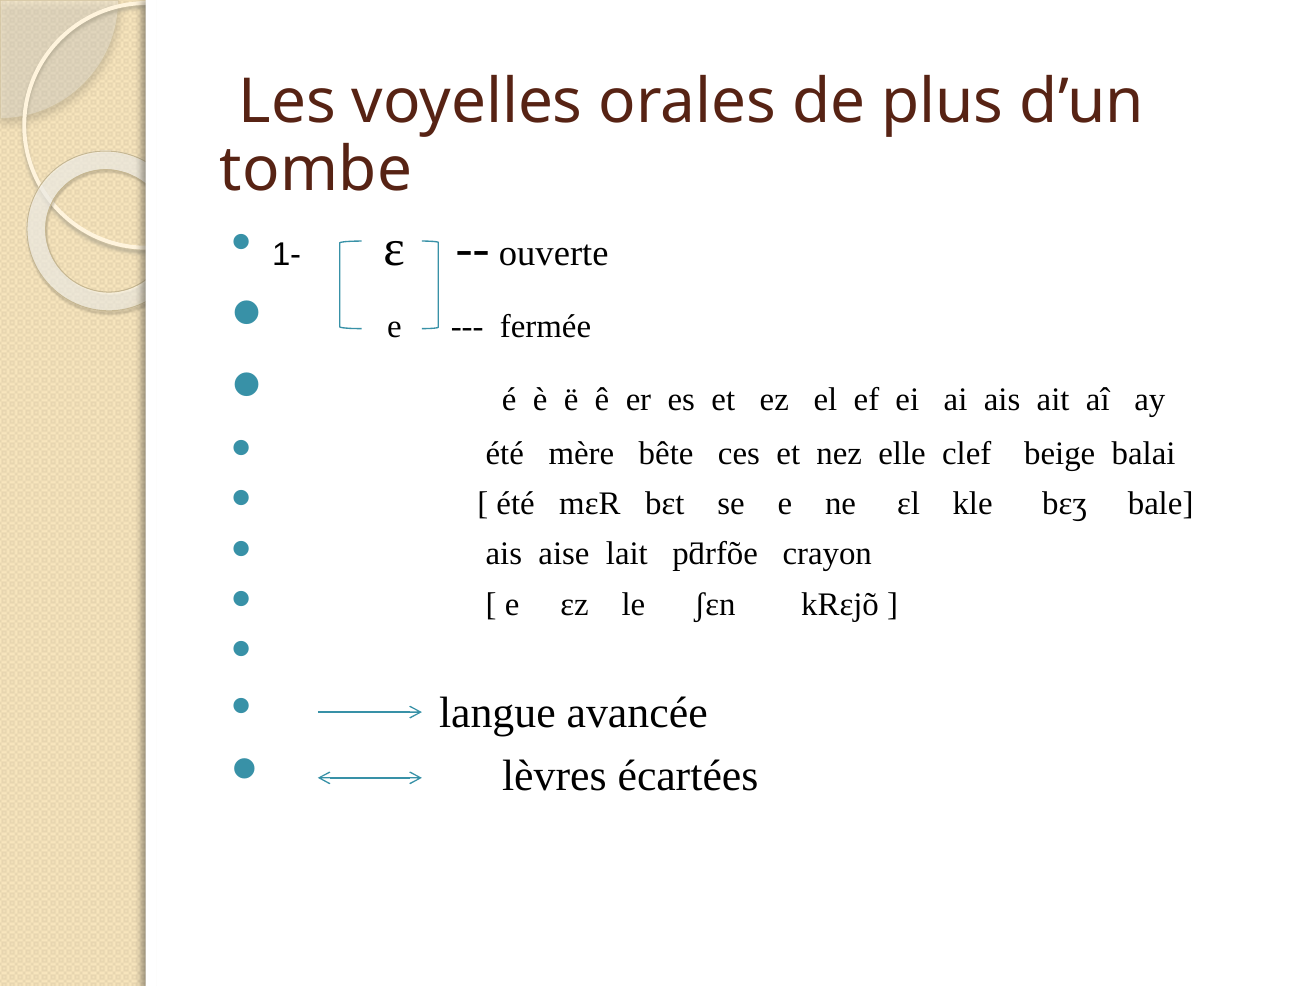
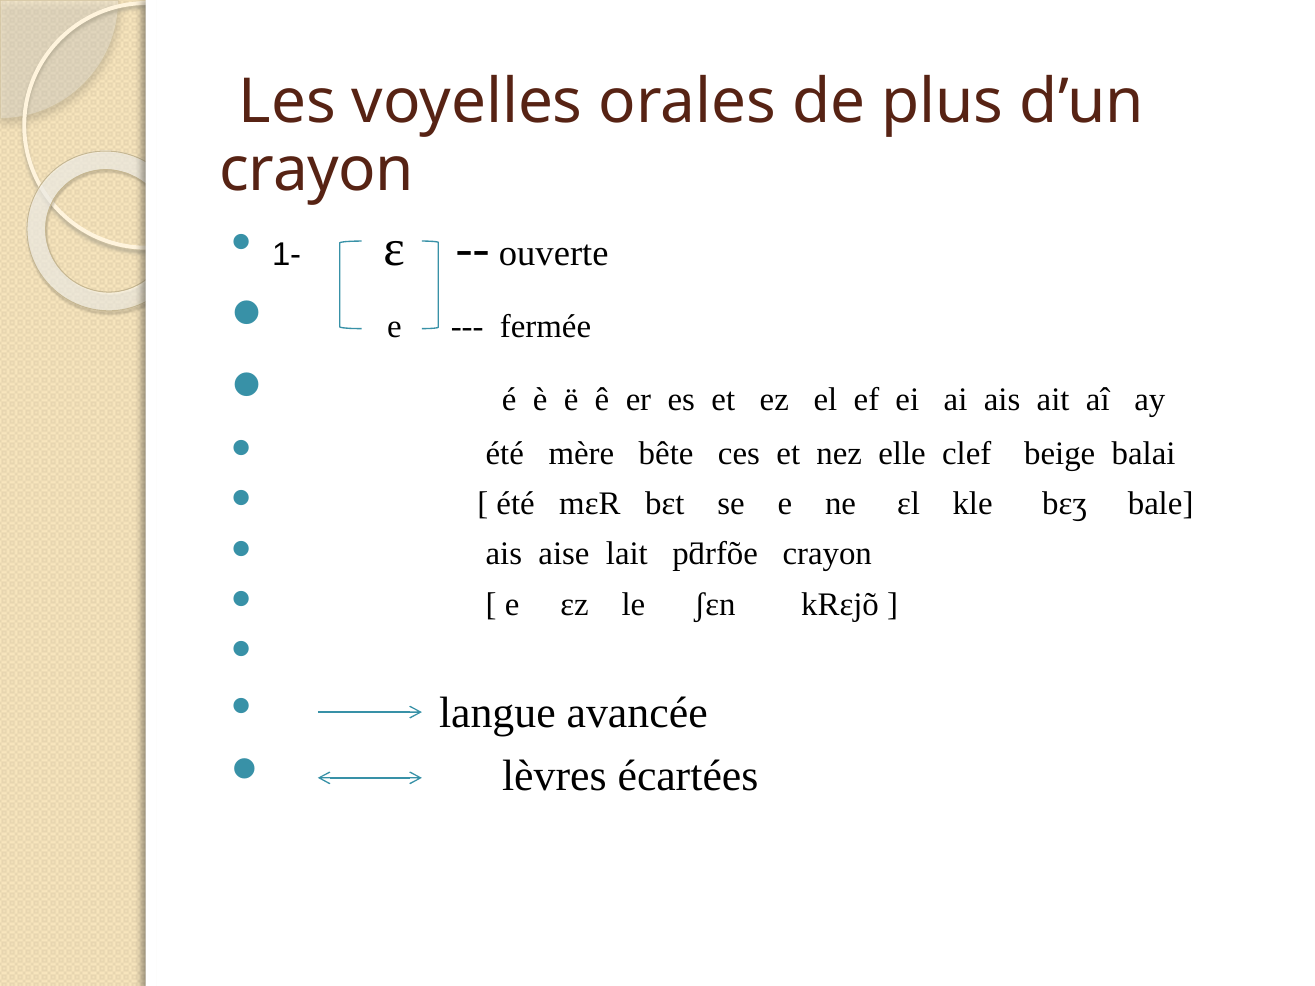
tombe at (316, 170): tombe -> crayon
